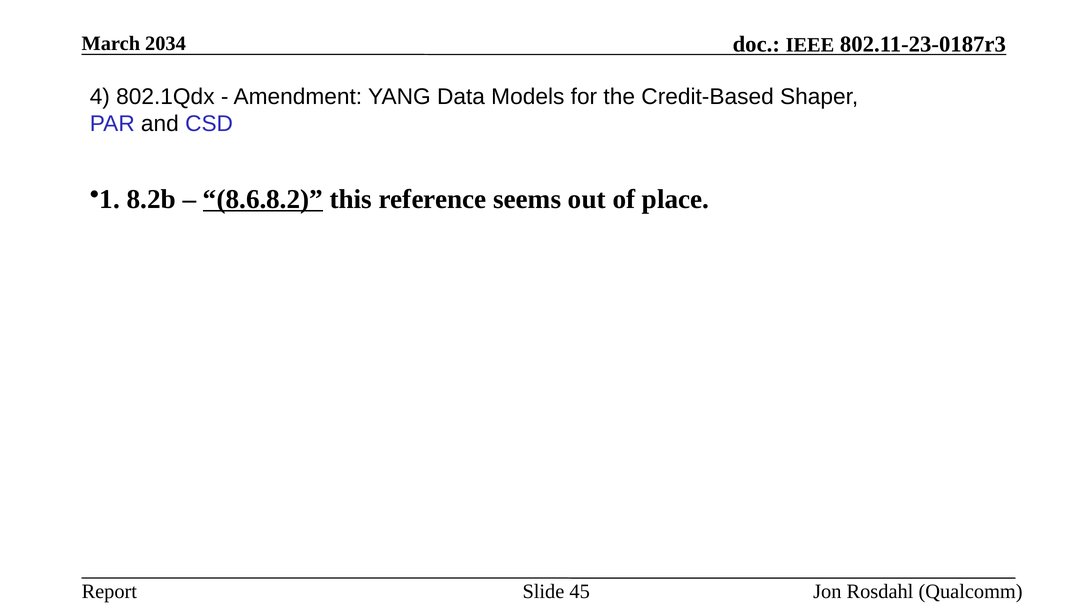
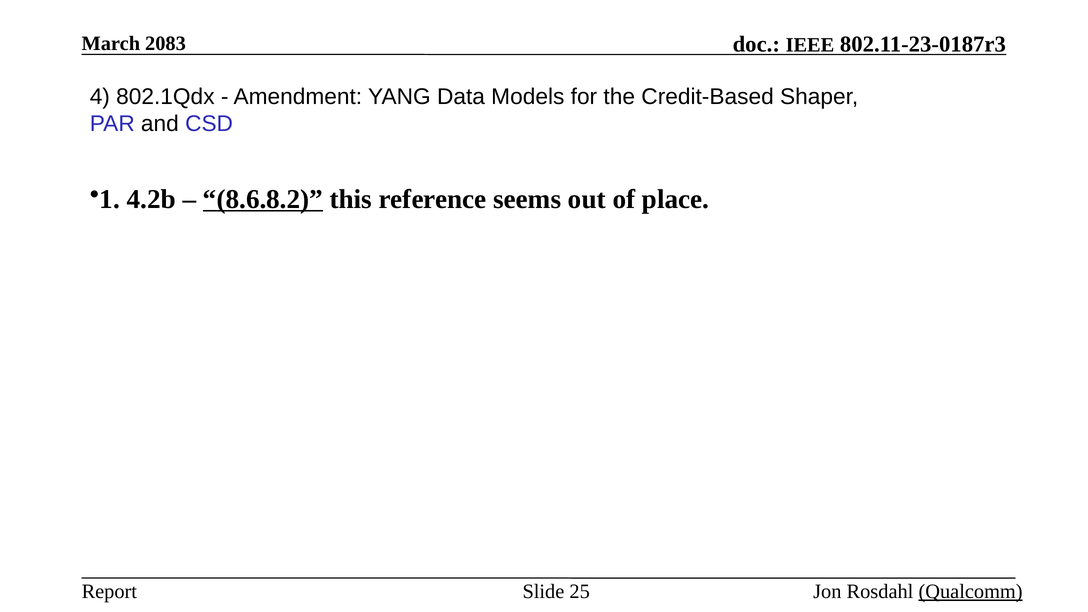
2034: 2034 -> 2083
8.2b: 8.2b -> 4.2b
45: 45 -> 25
Qualcomm underline: none -> present
